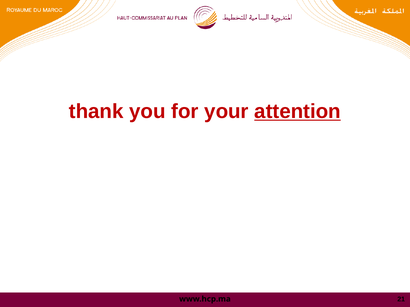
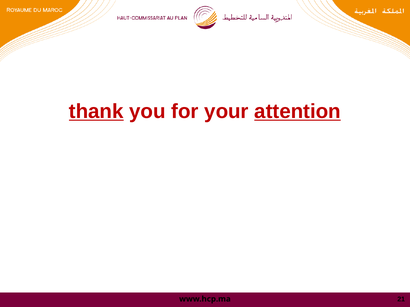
thank underline: none -> present
